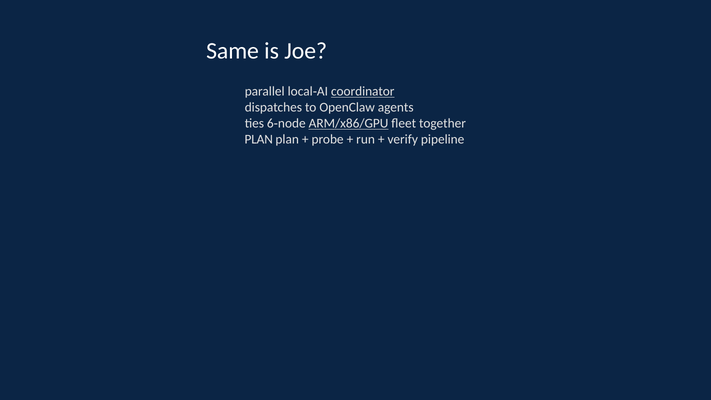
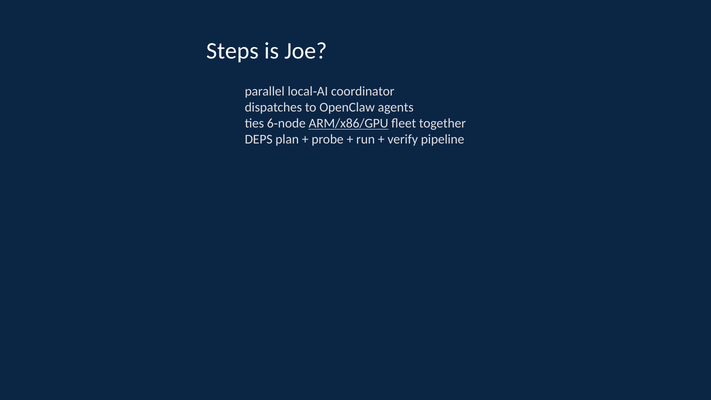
Same: Same -> Steps
coordinator underline: present -> none
PLAN at (259, 140): PLAN -> DEPS
